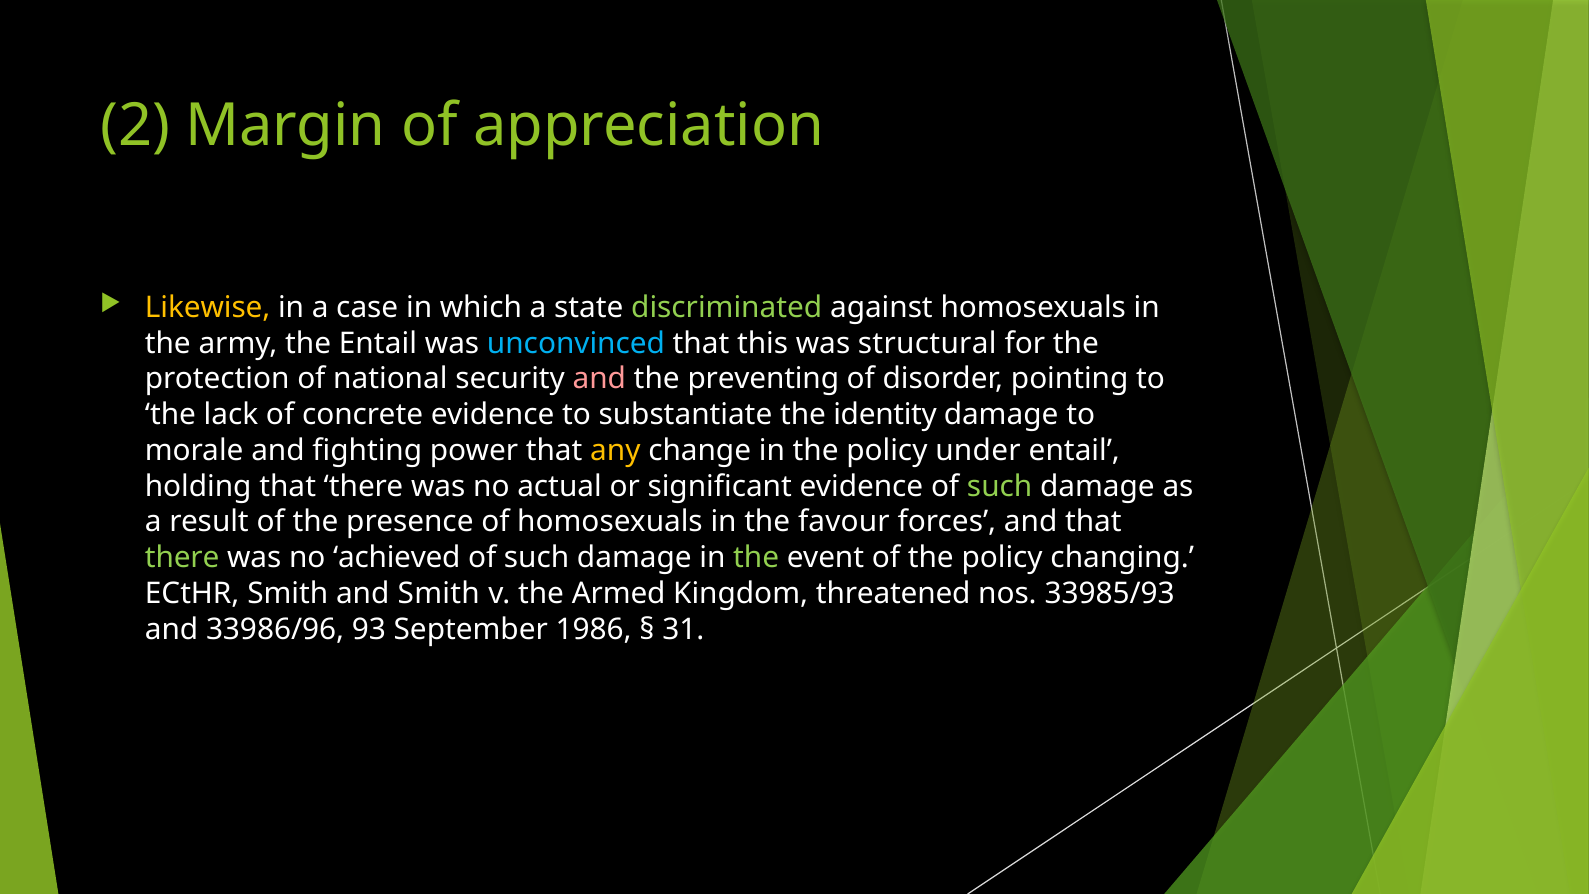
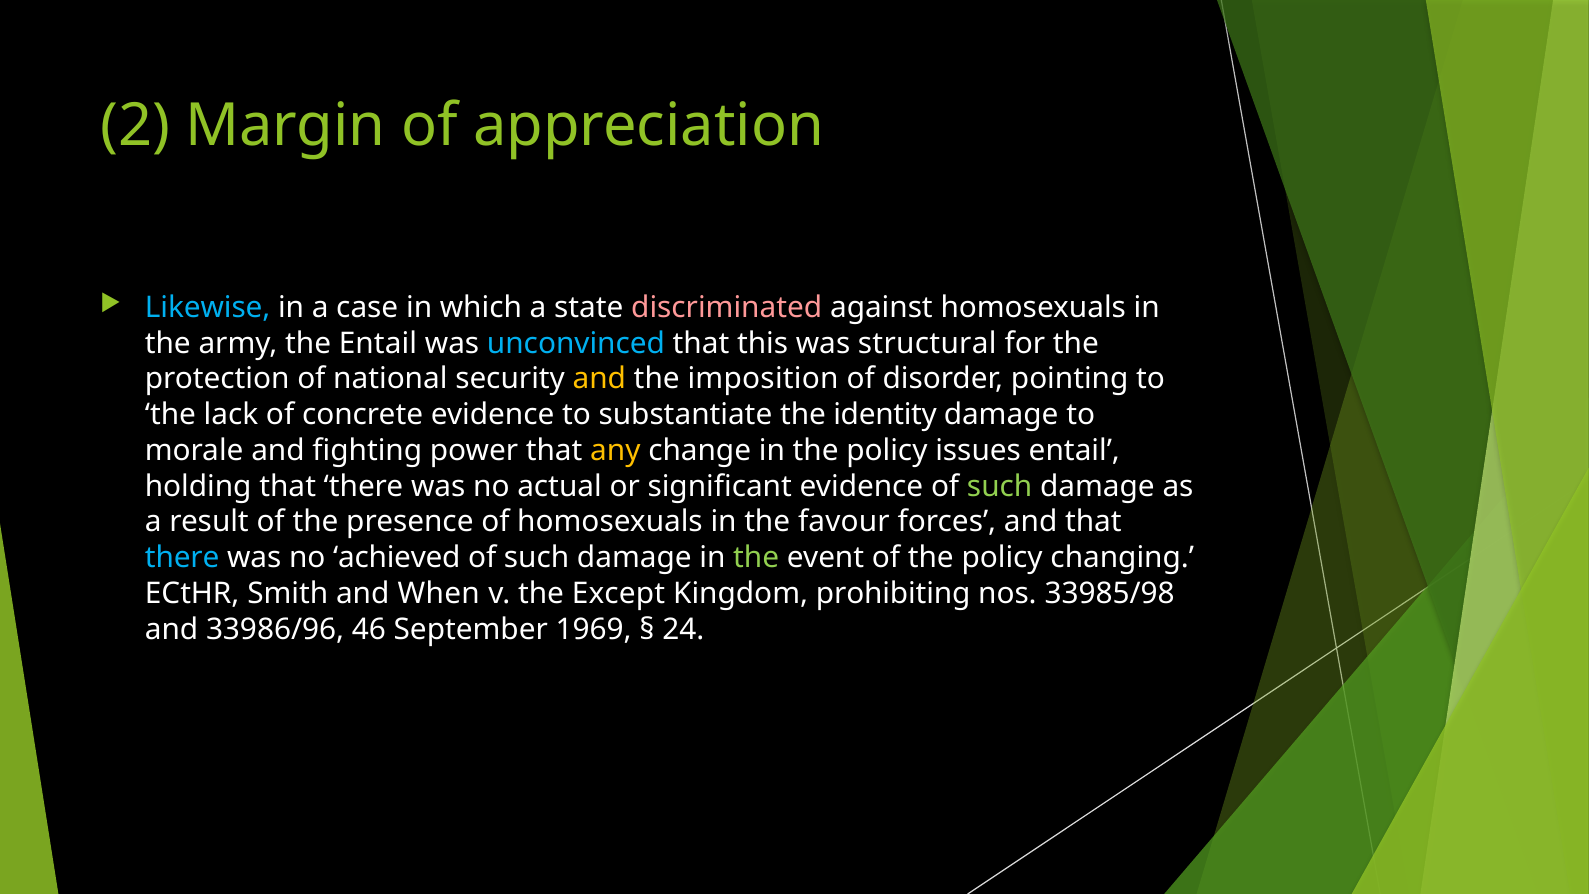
Likewise colour: yellow -> light blue
discriminated colour: light green -> pink
and at (599, 379) colour: pink -> yellow
preventing: preventing -> imposition
under: under -> issues
there at (182, 558) colour: light green -> light blue
and Smith: Smith -> When
Armed: Armed -> Except
threatened: threatened -> prohibiting
33985/93: 33985/93 -> 33985/98
93: 93 -> 46
1986: 1986 -> 1969
31: 31 -> 24
